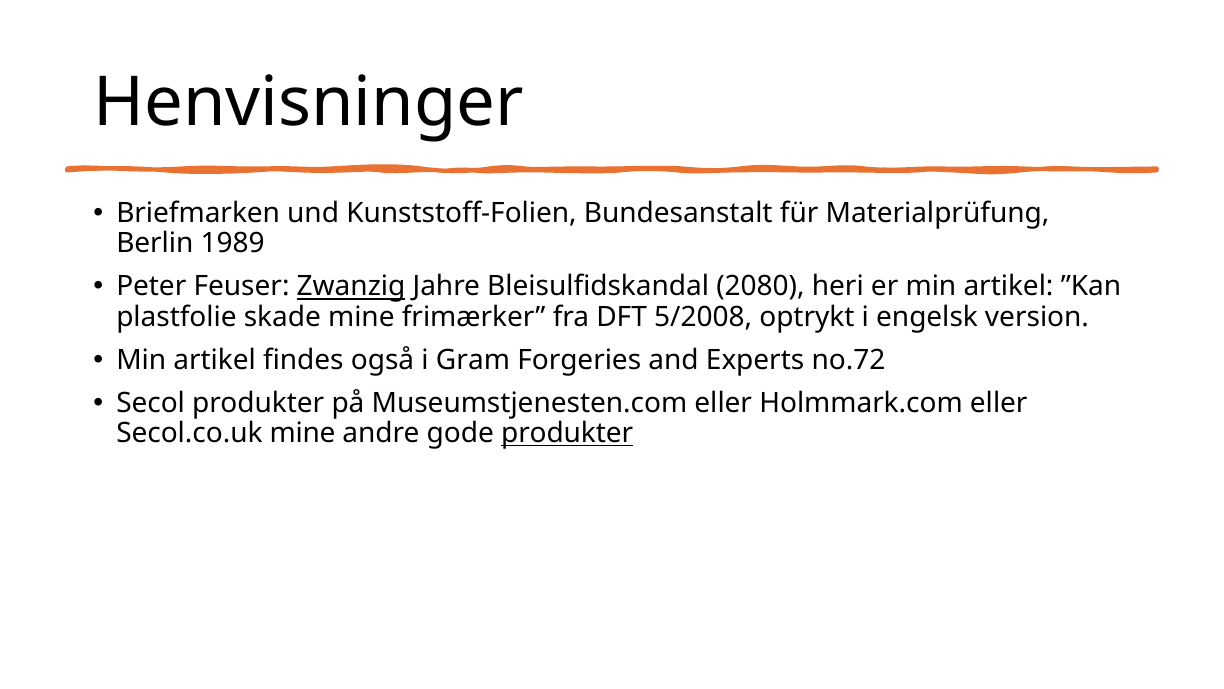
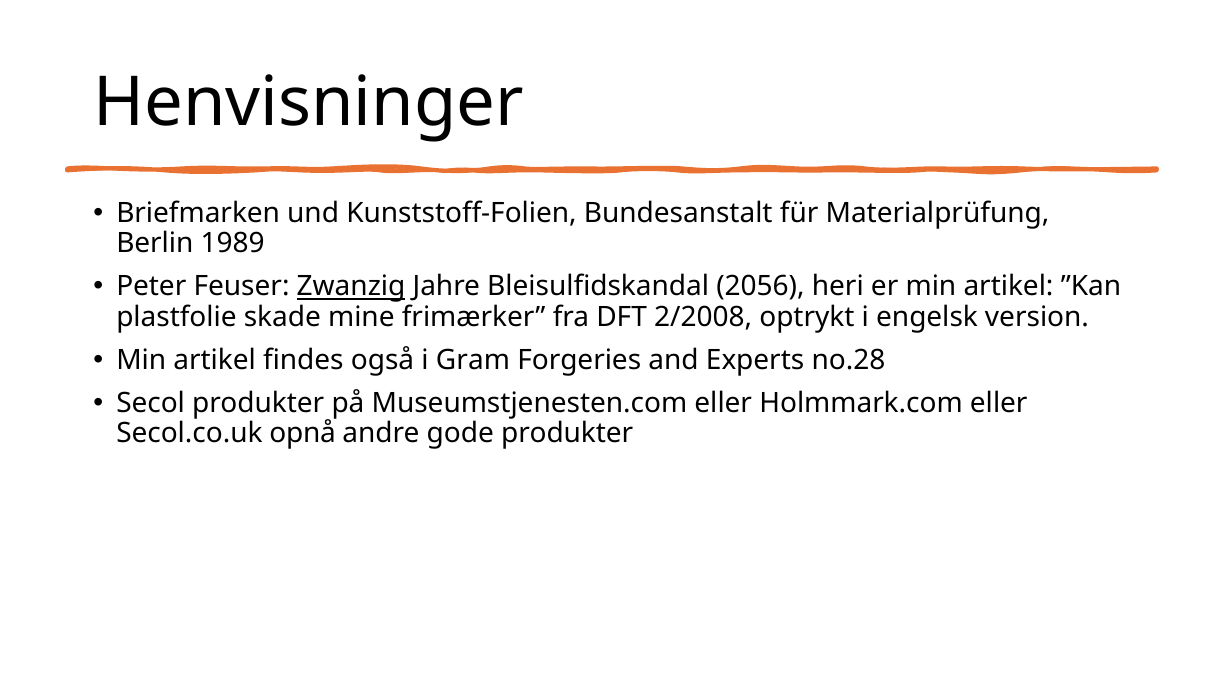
2080: 2080 -> 2056
5/2008: 5/2008 -> 2/2008
no.72: no.72 -> no.28
Secol.co.uk mine: mine -> opnå
produkter at (567, 433) underline: present -> none
